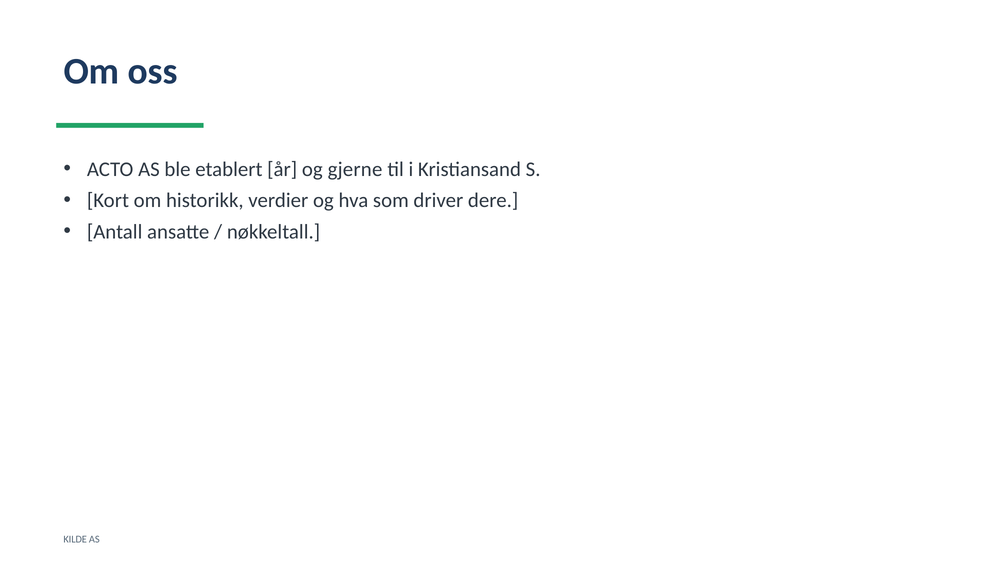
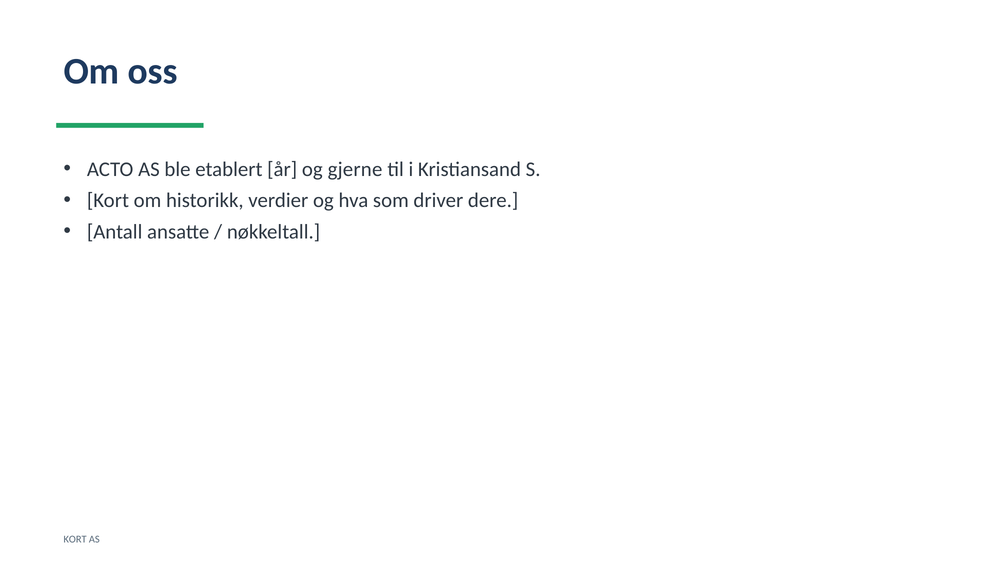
KILDE at (75, 539): KILDE -> KORT
